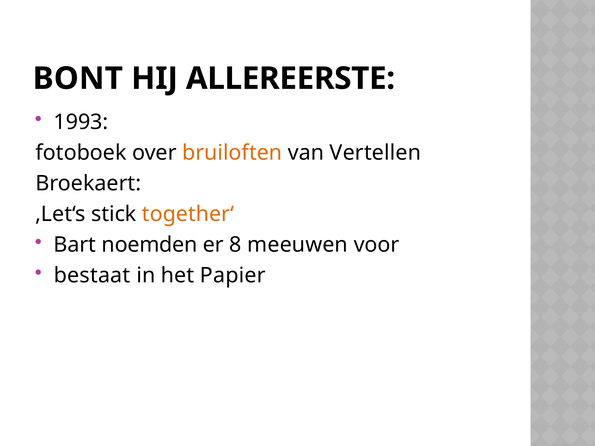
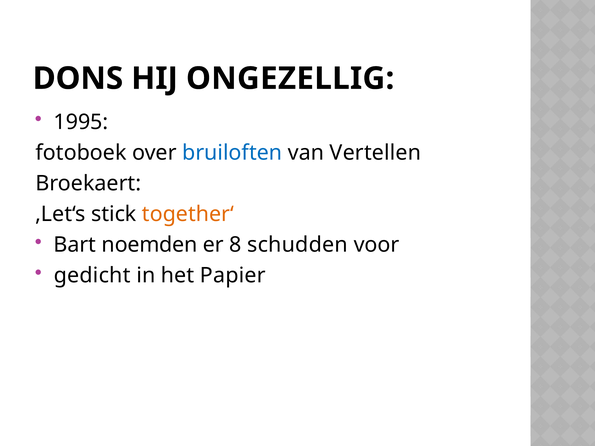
BONT: BONT -> DONS
ALLEREERSTE: ALLEREERSTE -> ONGEZELLIG
1993: 1993 -> 1995
bruiloften colour: orange -> blue
meeuwen: meeuwen -> schudden
bestaat: bestaat -> gedicht
